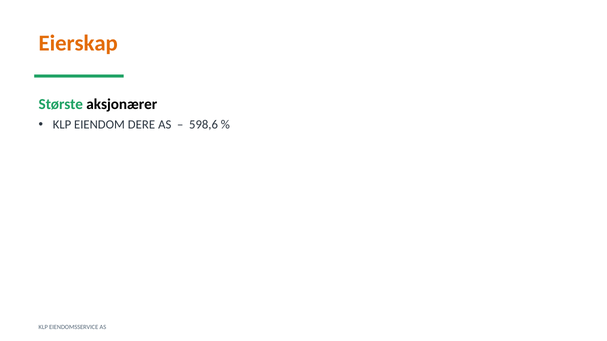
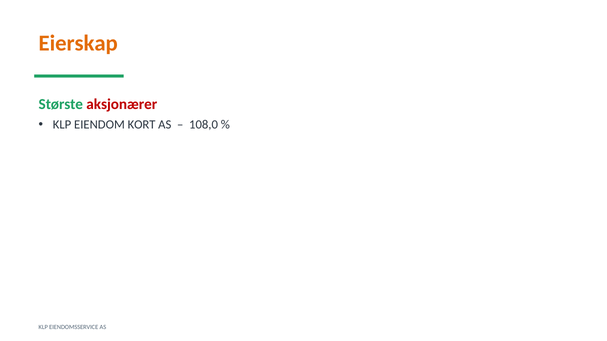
aksjonærer colour: black -> red
DERE: DERE -> KORT
598,6: 598,6 -> 108,0
